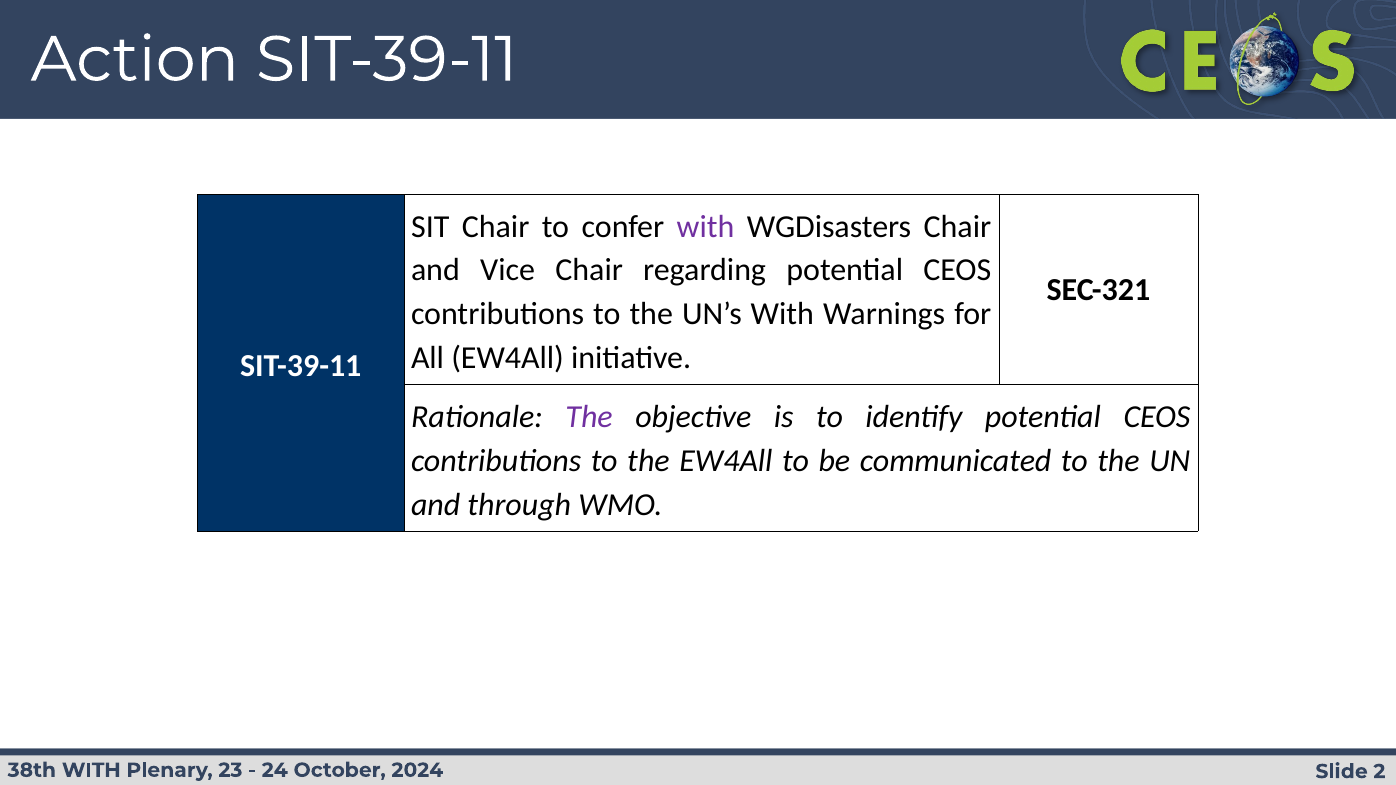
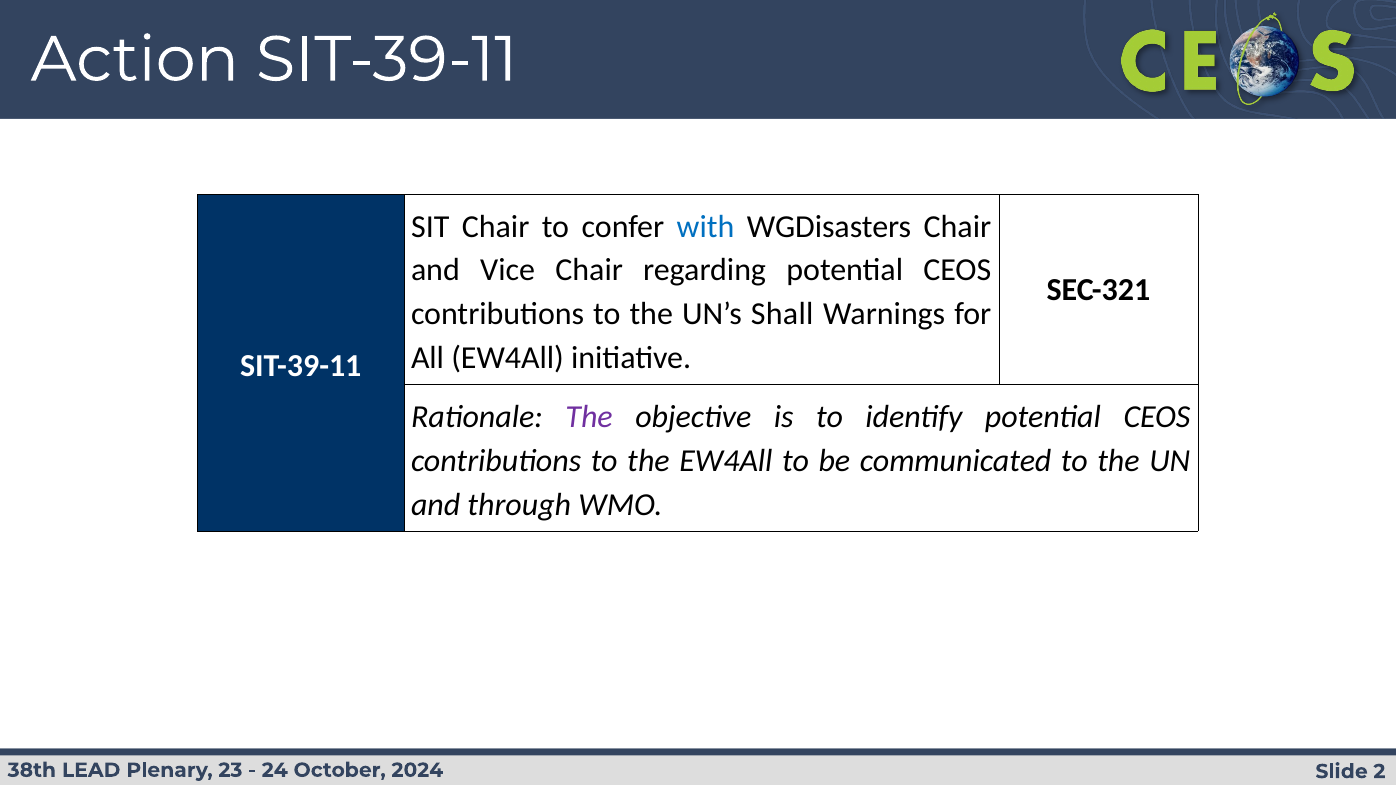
with at (706, 227) colour: purple -> blue
UN’s With: With -> Shall
WITH at (91, 770): WITH -> LEAD
